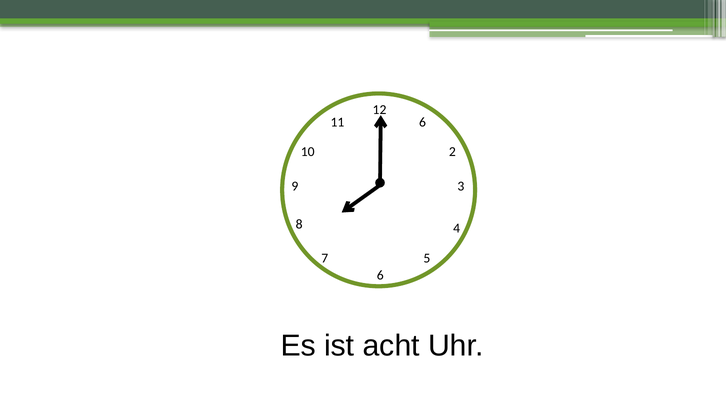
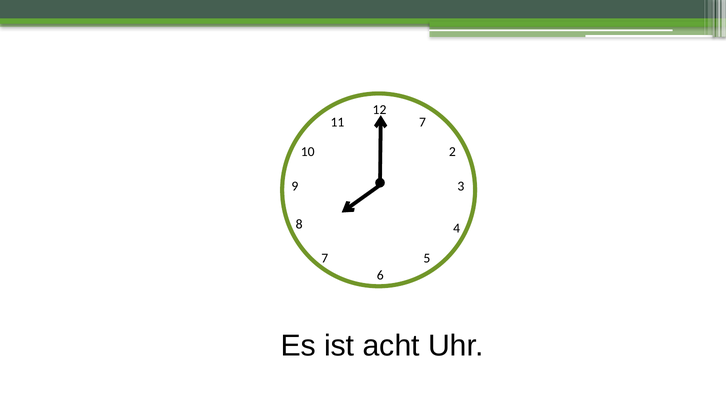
11 6: 6 -> 7
